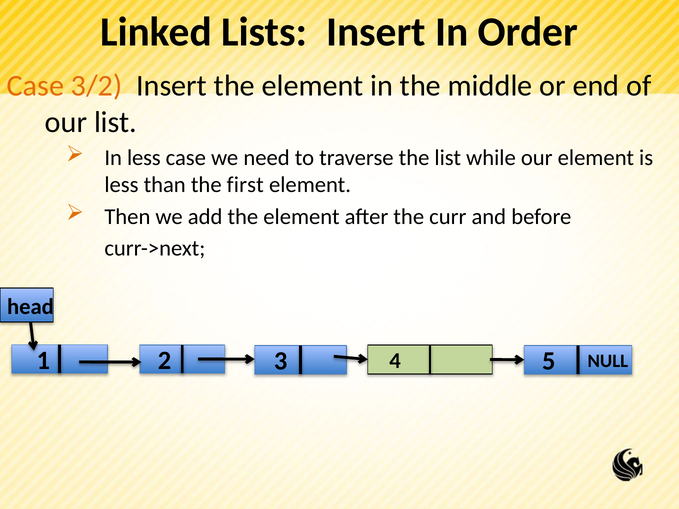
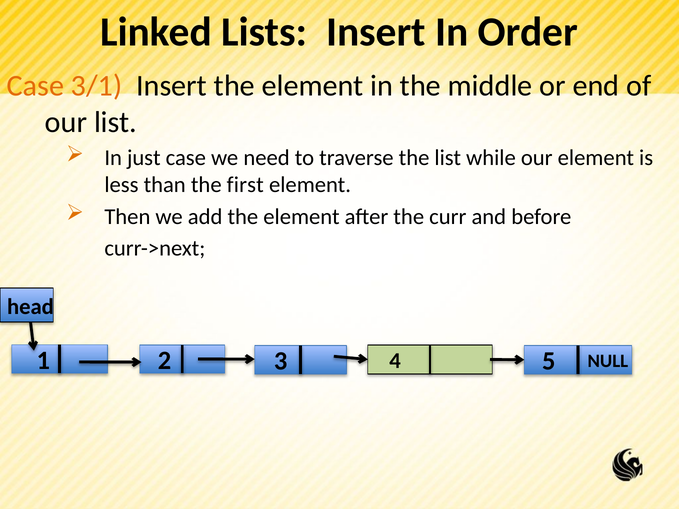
3/2: 3/2 -> 3/1
In less: less -> just
